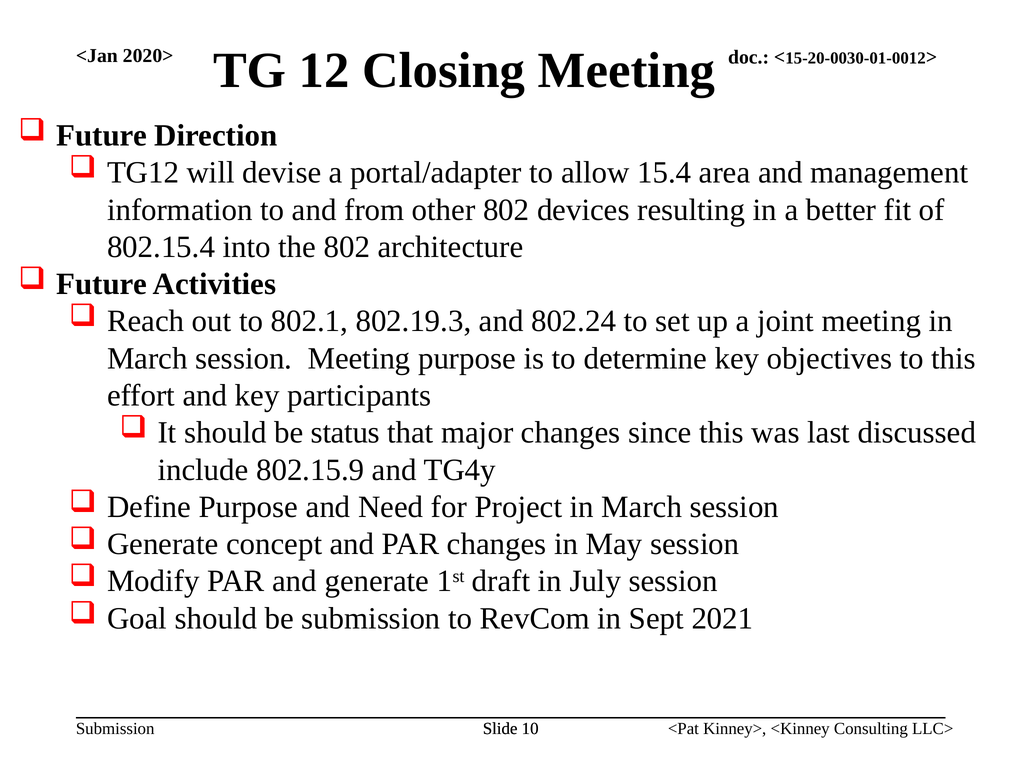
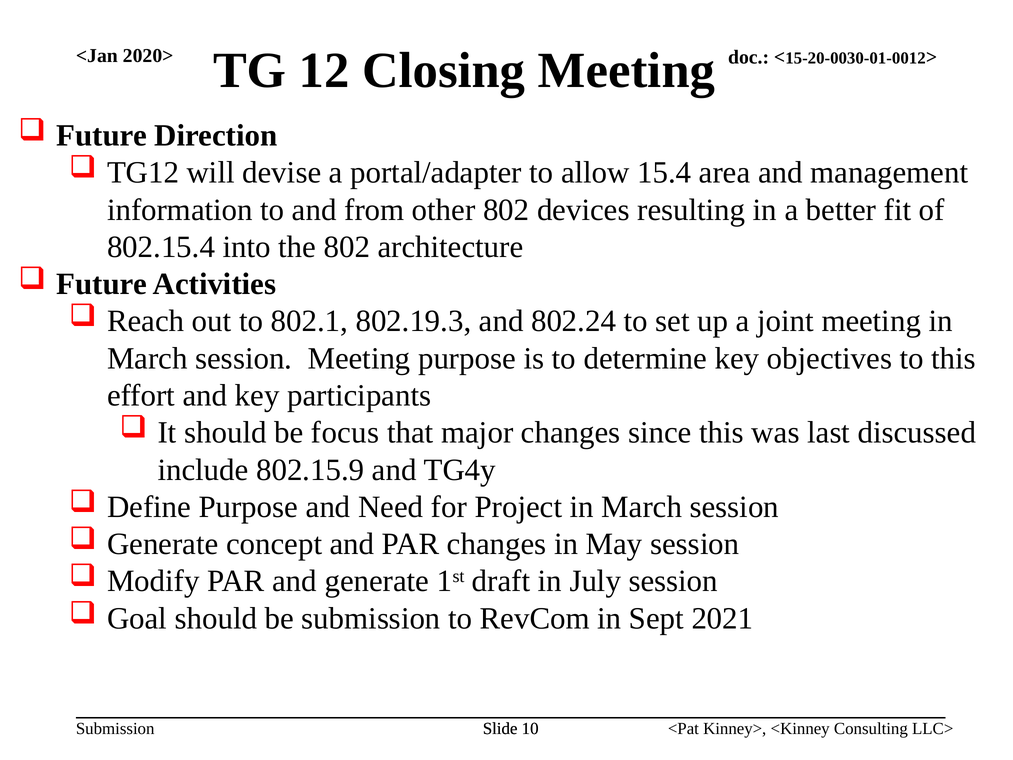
status: status -> focus
